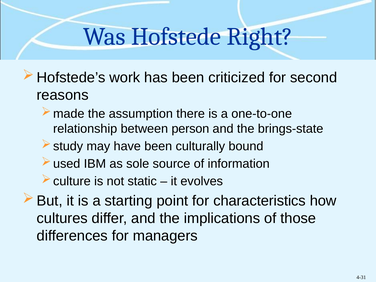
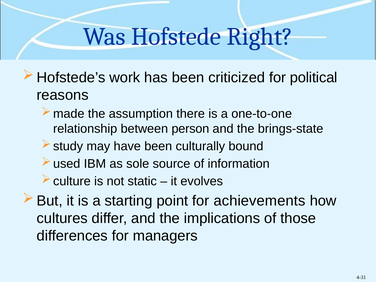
second: second -> political
characteristics: characteristics -> achievements
